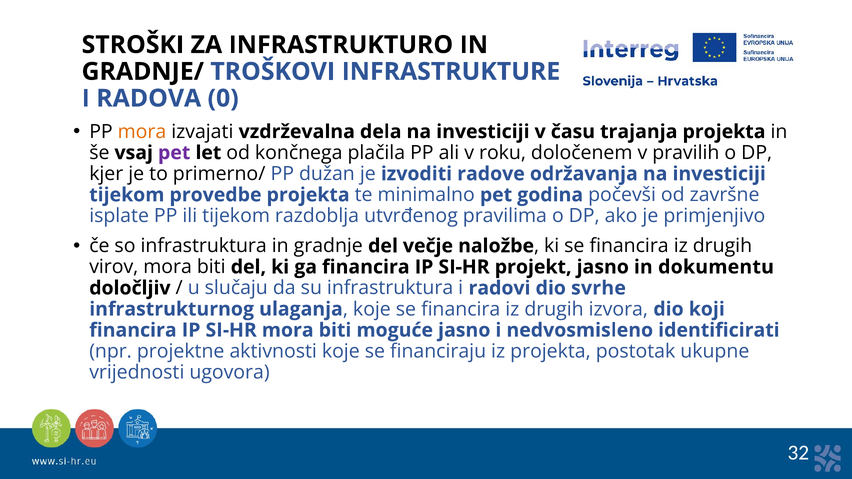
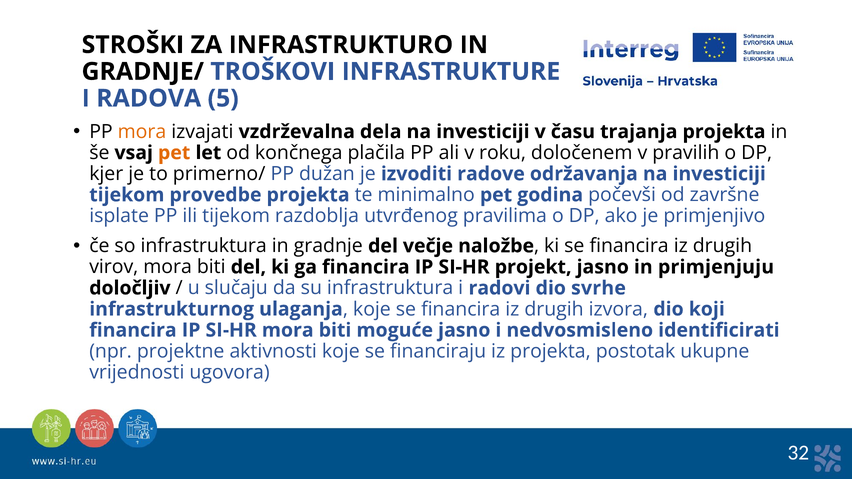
0: 0 -> 5
pet at (174, 153) colour: purple -> orange
dokumentu: dokumentu -> primjenjuju
